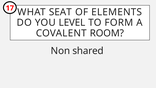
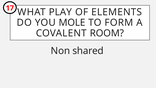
SEAT: SEAT -> PLAY
LEVEL: LEVEL -> MOLE
